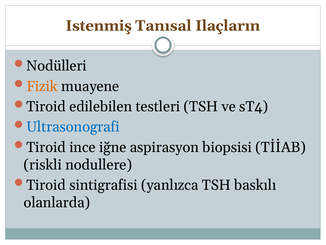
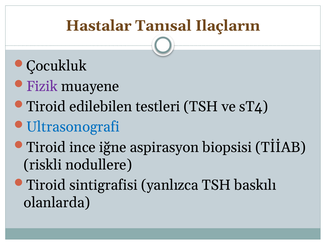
Istenmiş: Istenmiş -> Hastalar
Nodülleri: Nodülleri -> Çocukluk
Fizik colour: orange -> purple
